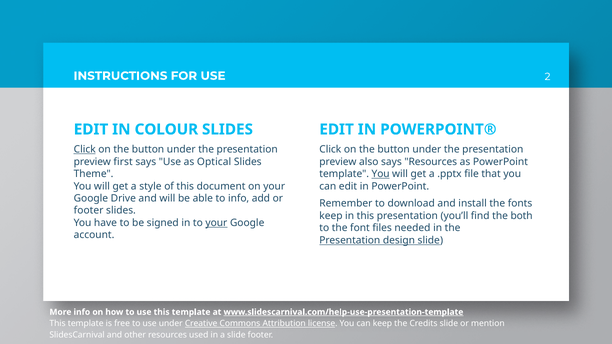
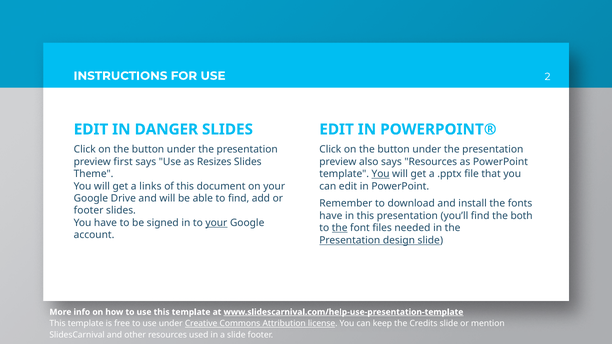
COLOUR: COLOUR -> DANGER
Click at (85, 150) underline: present -> none
Optical: Optical -> Resizes
style: style -> links
to info: info -> find
keep at (331, 216): keep -> have
the at (340, 228) underline: none -> present
